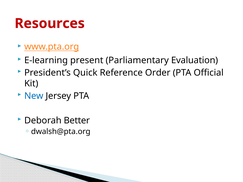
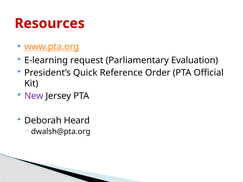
present: present -> request
New colour: blue -> purple
Better: Better -> Heard
